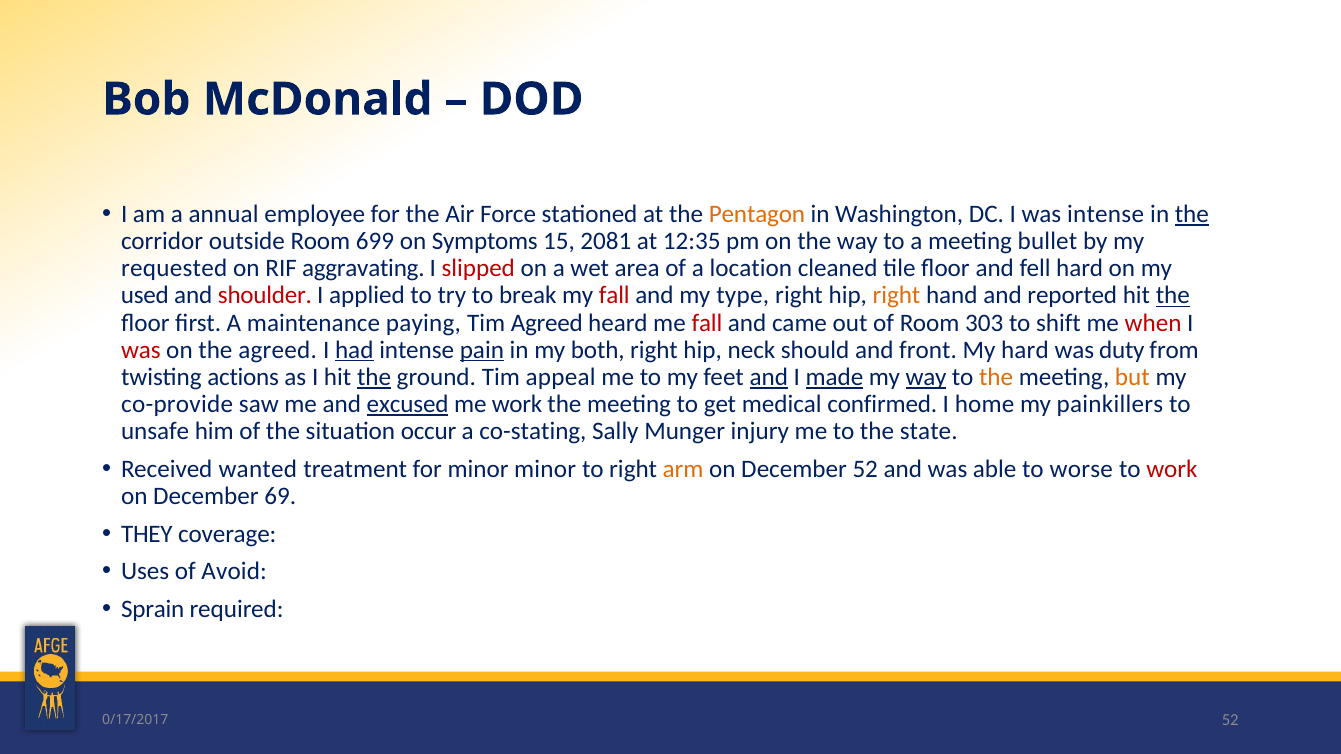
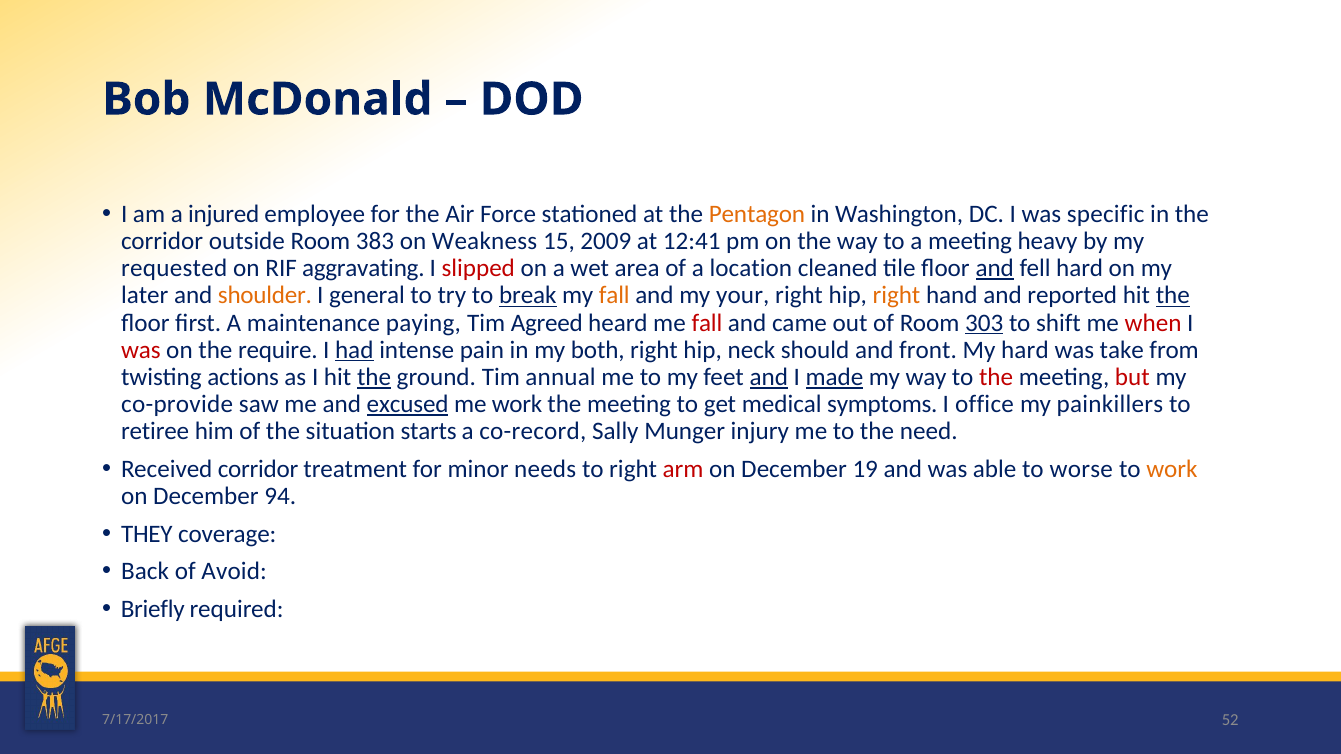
annual: annual -> injured
was intense: intense -> specific
the at (1192, 214) underline: present -> none
699: 699 -> 383
Symptoms: Symptoms -> Weakness
2081: 2081 -> 2009
12:35: 12:35 -> 12:41
bullet: bullet -> heavy
and at (995, 269) underline: none -> present
used: used -> later
shoulder colour: red -> orange
applied: applied -> general
break underline: none -> present
fall at (614, 296) colour: red -> orange
type: type -> your
303 underline: none -> present
the agreed: agreed -> require
pain underline: present -> none
duty: duty -> take
appeal: appeal -> annual
way at (926, 377) underline: present -> none
the at (996, 377) colour: orange -> red
but colour: orange -> red
confirmed: confirmed -> symptoms
home: home -> office
unsafe: unsafe -> retiree
occur: occur -> starts
co-stating: co-stating -> co-record
state: state -> need
Received wanted: wanted -> corridor
minor minor: minor -> needs
arm colour: orange -> red
December 52: 52 -> 19
work at (1172, 469) colour: red -> orange
69: 69 -> 94
Uses: Uses -> Back
Sprain: Sprain -> Briefly
0/17/2017: 0/17/2017 -> 7/17/2017
